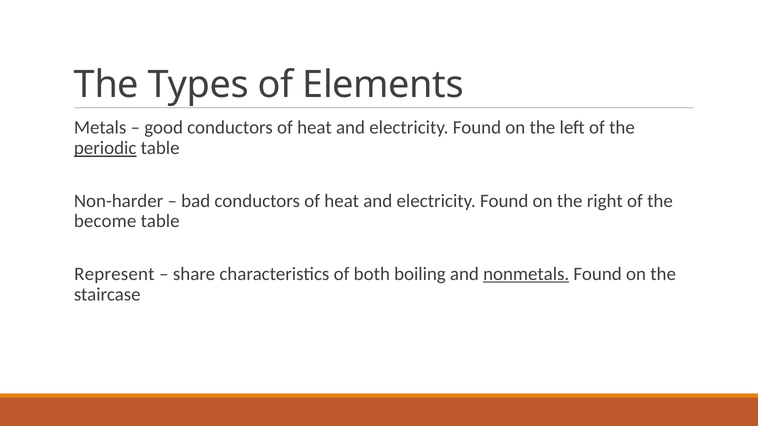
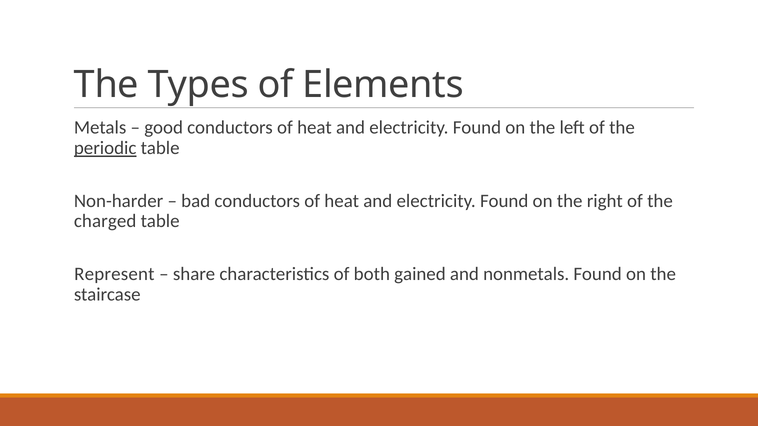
become: become -> charged
boiling: boiling -> gained
nonmetals underline: present -> none
